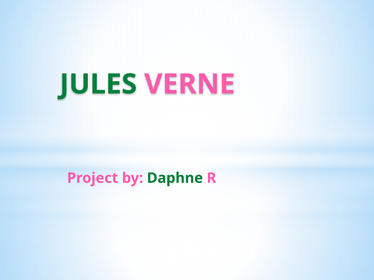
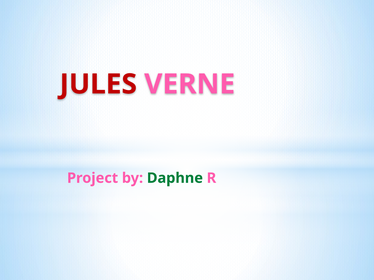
JULES colour: green -> red
